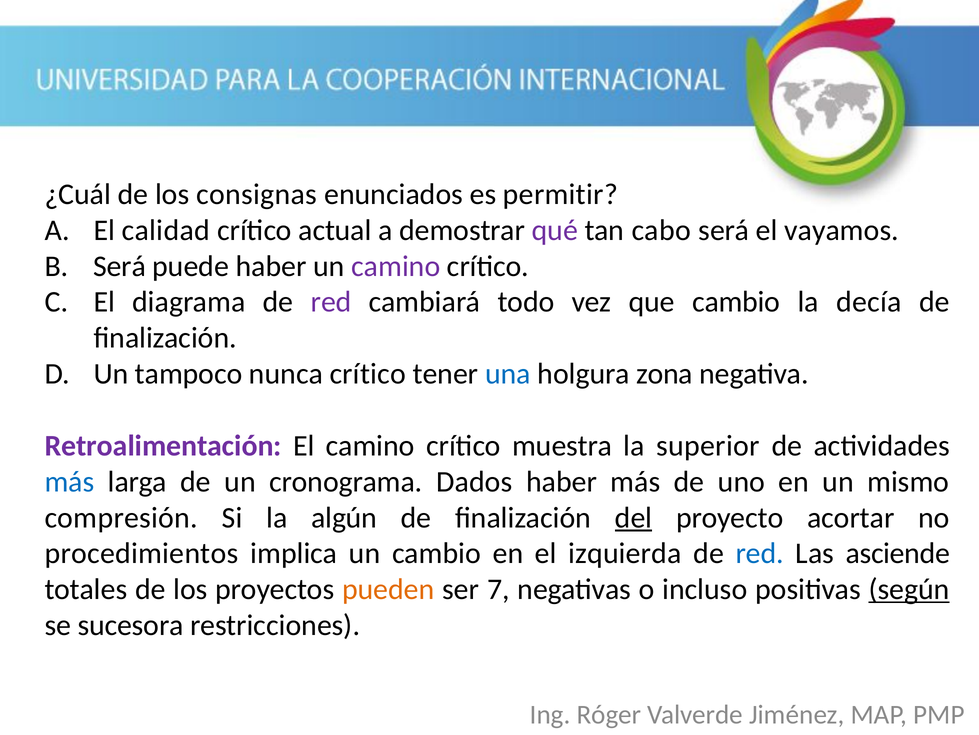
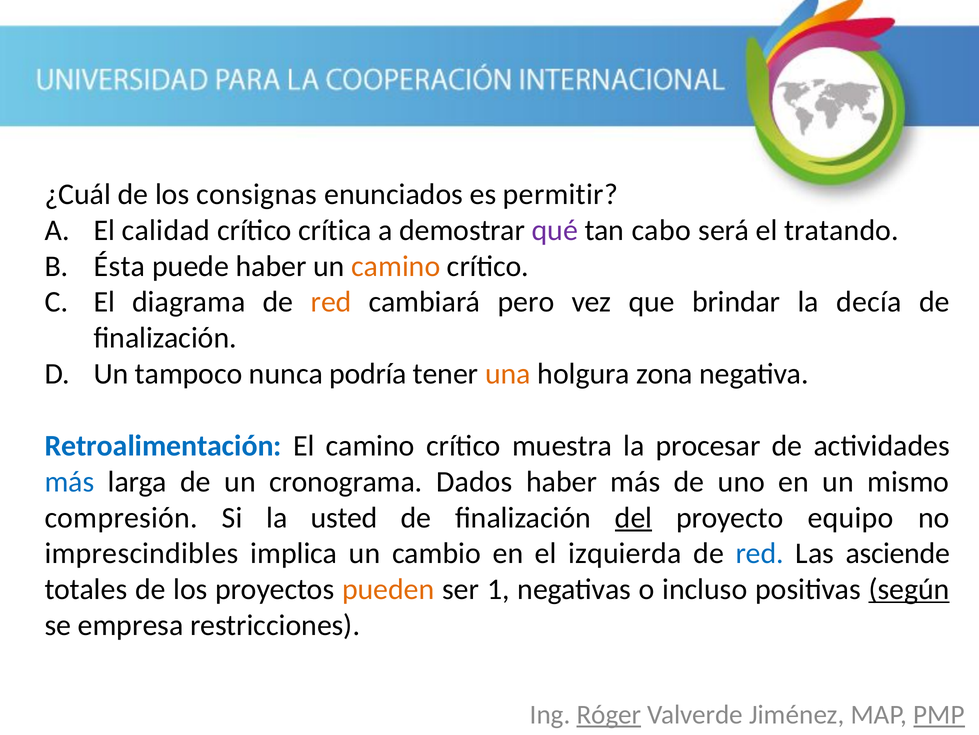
actual: actual -> crítica
vayamos: vayamos -> tratando
Será at (120, 266): Será -> Ésta
camino at (396, 266) colour: purple -> orange
red at (331, 302) colour: purple -> orange
todo: todo -> pero
que cambio: cambio -> brindar
nunca crítico: crítico -> podría
una colour: blue -> orange
Retroalimentación colour: purple -> blue
superior: superior -> procesar
algún: algún -> usted
acortar: acortar -> equipo
procedimientos: procedimientos -> imprescindibles
7: 7 -> 1
sucesora: sucesora -> empresa
Róger underline: none -> present
PMP underline: none -> present
